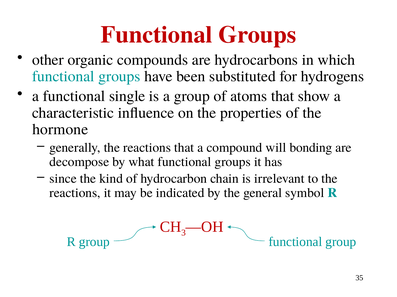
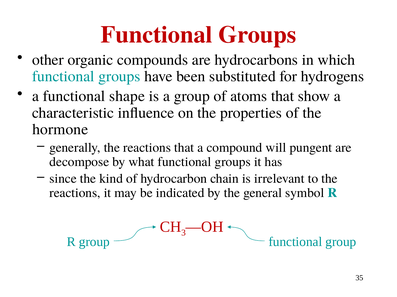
single: single -> shape
bonding: bonding -> pungent
